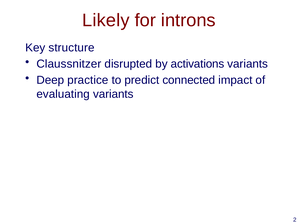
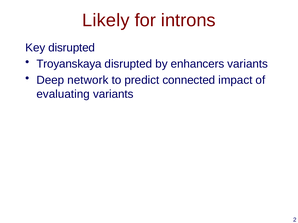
Key structure: structure -> disrupted
Claussnitzer: Claussnitzer -> Troyanskaya
activations: activations -> enhancers
practice: practice -> network
